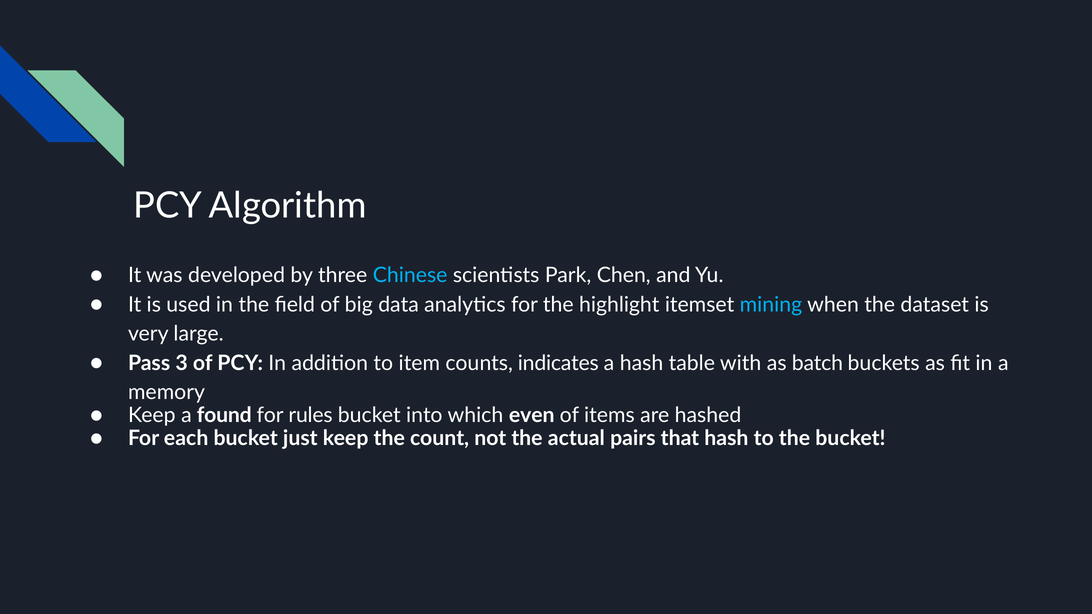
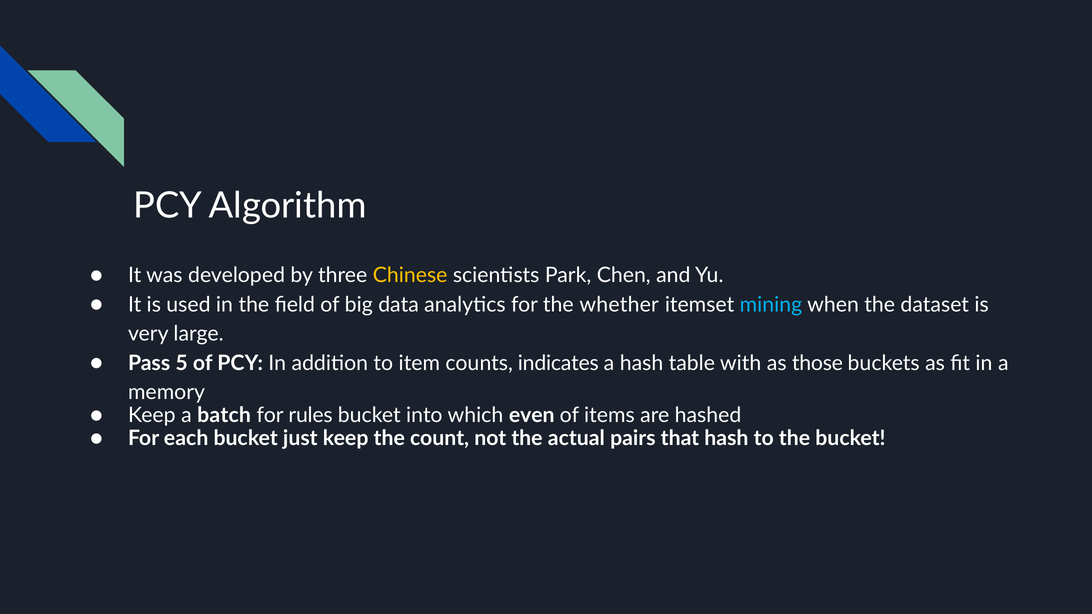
Chinese colour: light blue -> yellow
highlight: highlight -> whether
3: 3 -> 5
batch: batch -> those
found: found -> batch
